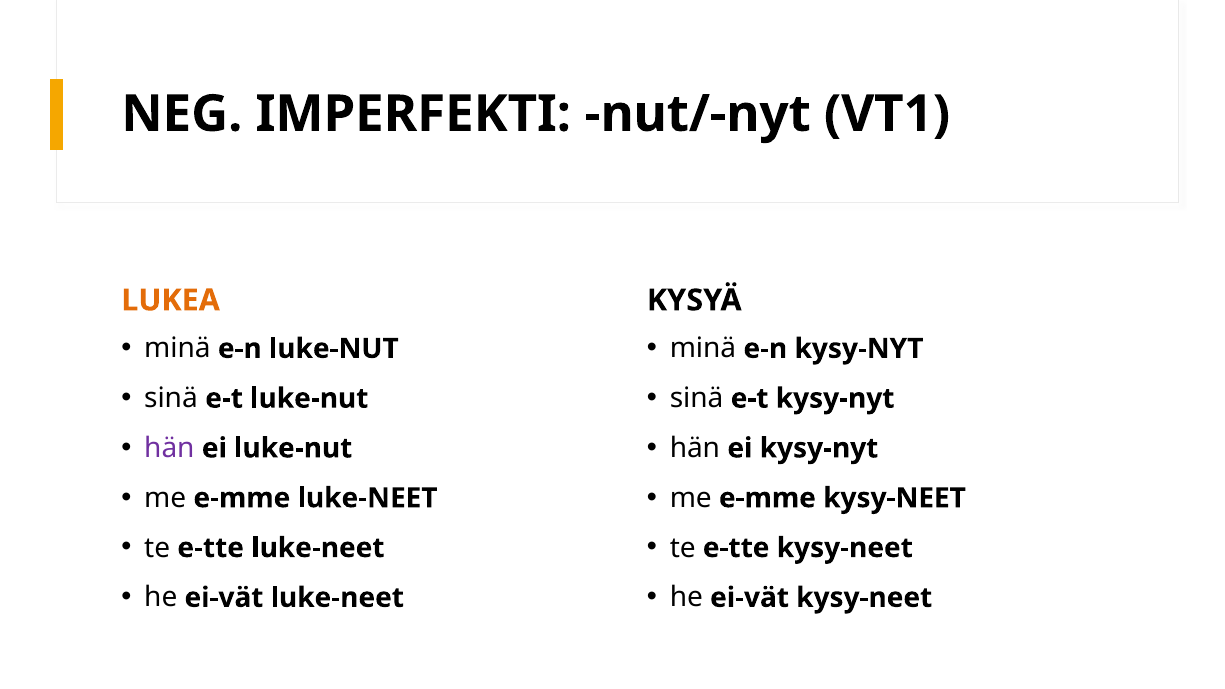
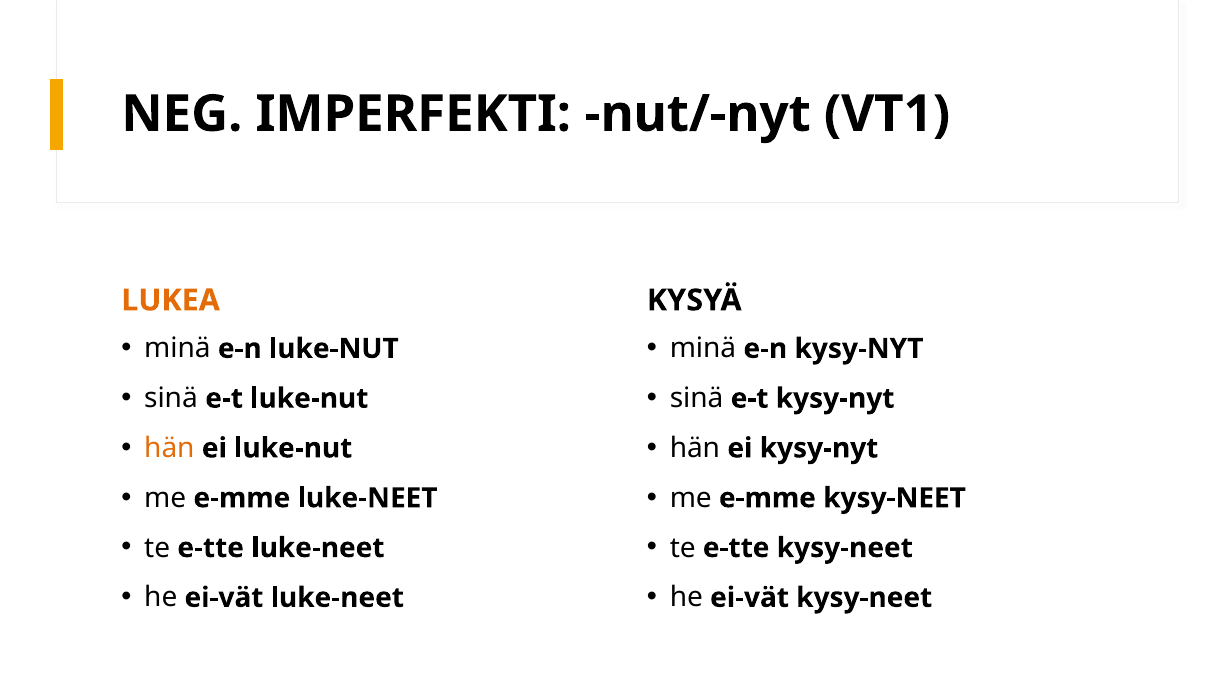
hän at (169, 448) colour: purple -> orange
